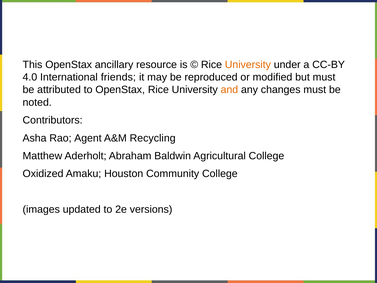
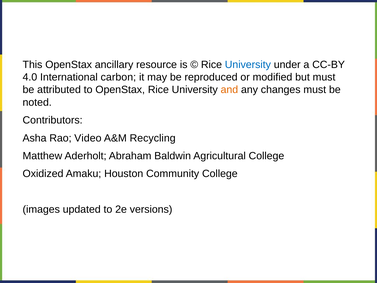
University at (248, 65) colour: orange -> blue
friends: friends -> carbon
Agent: Agent -> Video
